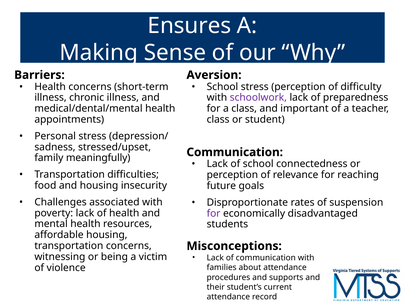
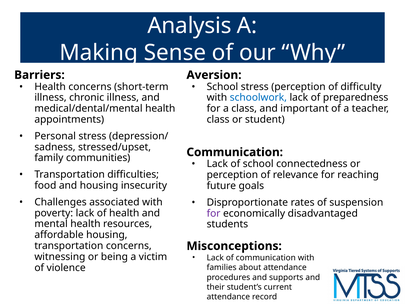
Ensures: Ensures -> Analysis
schoolwork colour: purple -> blue
meaningfully: meaningfully -> communities
